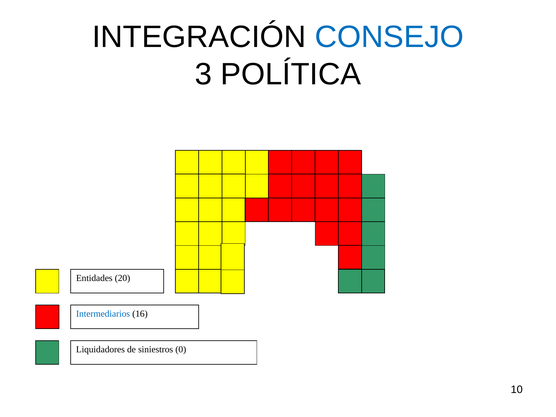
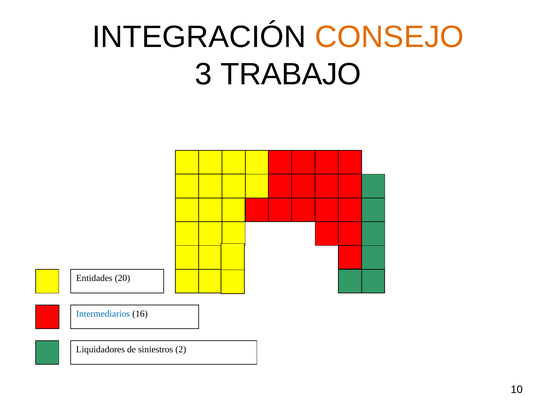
CONSEJO colour: blue -> orange
POLÍTICA: POLÍTICA -> TRABAJO
0: 0 -> 2
